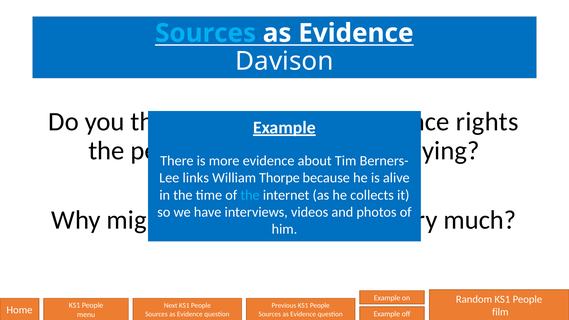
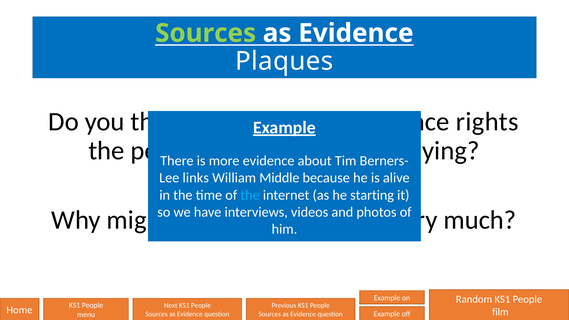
Sources at (206, 33) colour: light blue -> light green
Davison: Davison -> Plaques
Thorpe: Thorpe -> Middle
collects: collects -> starting
